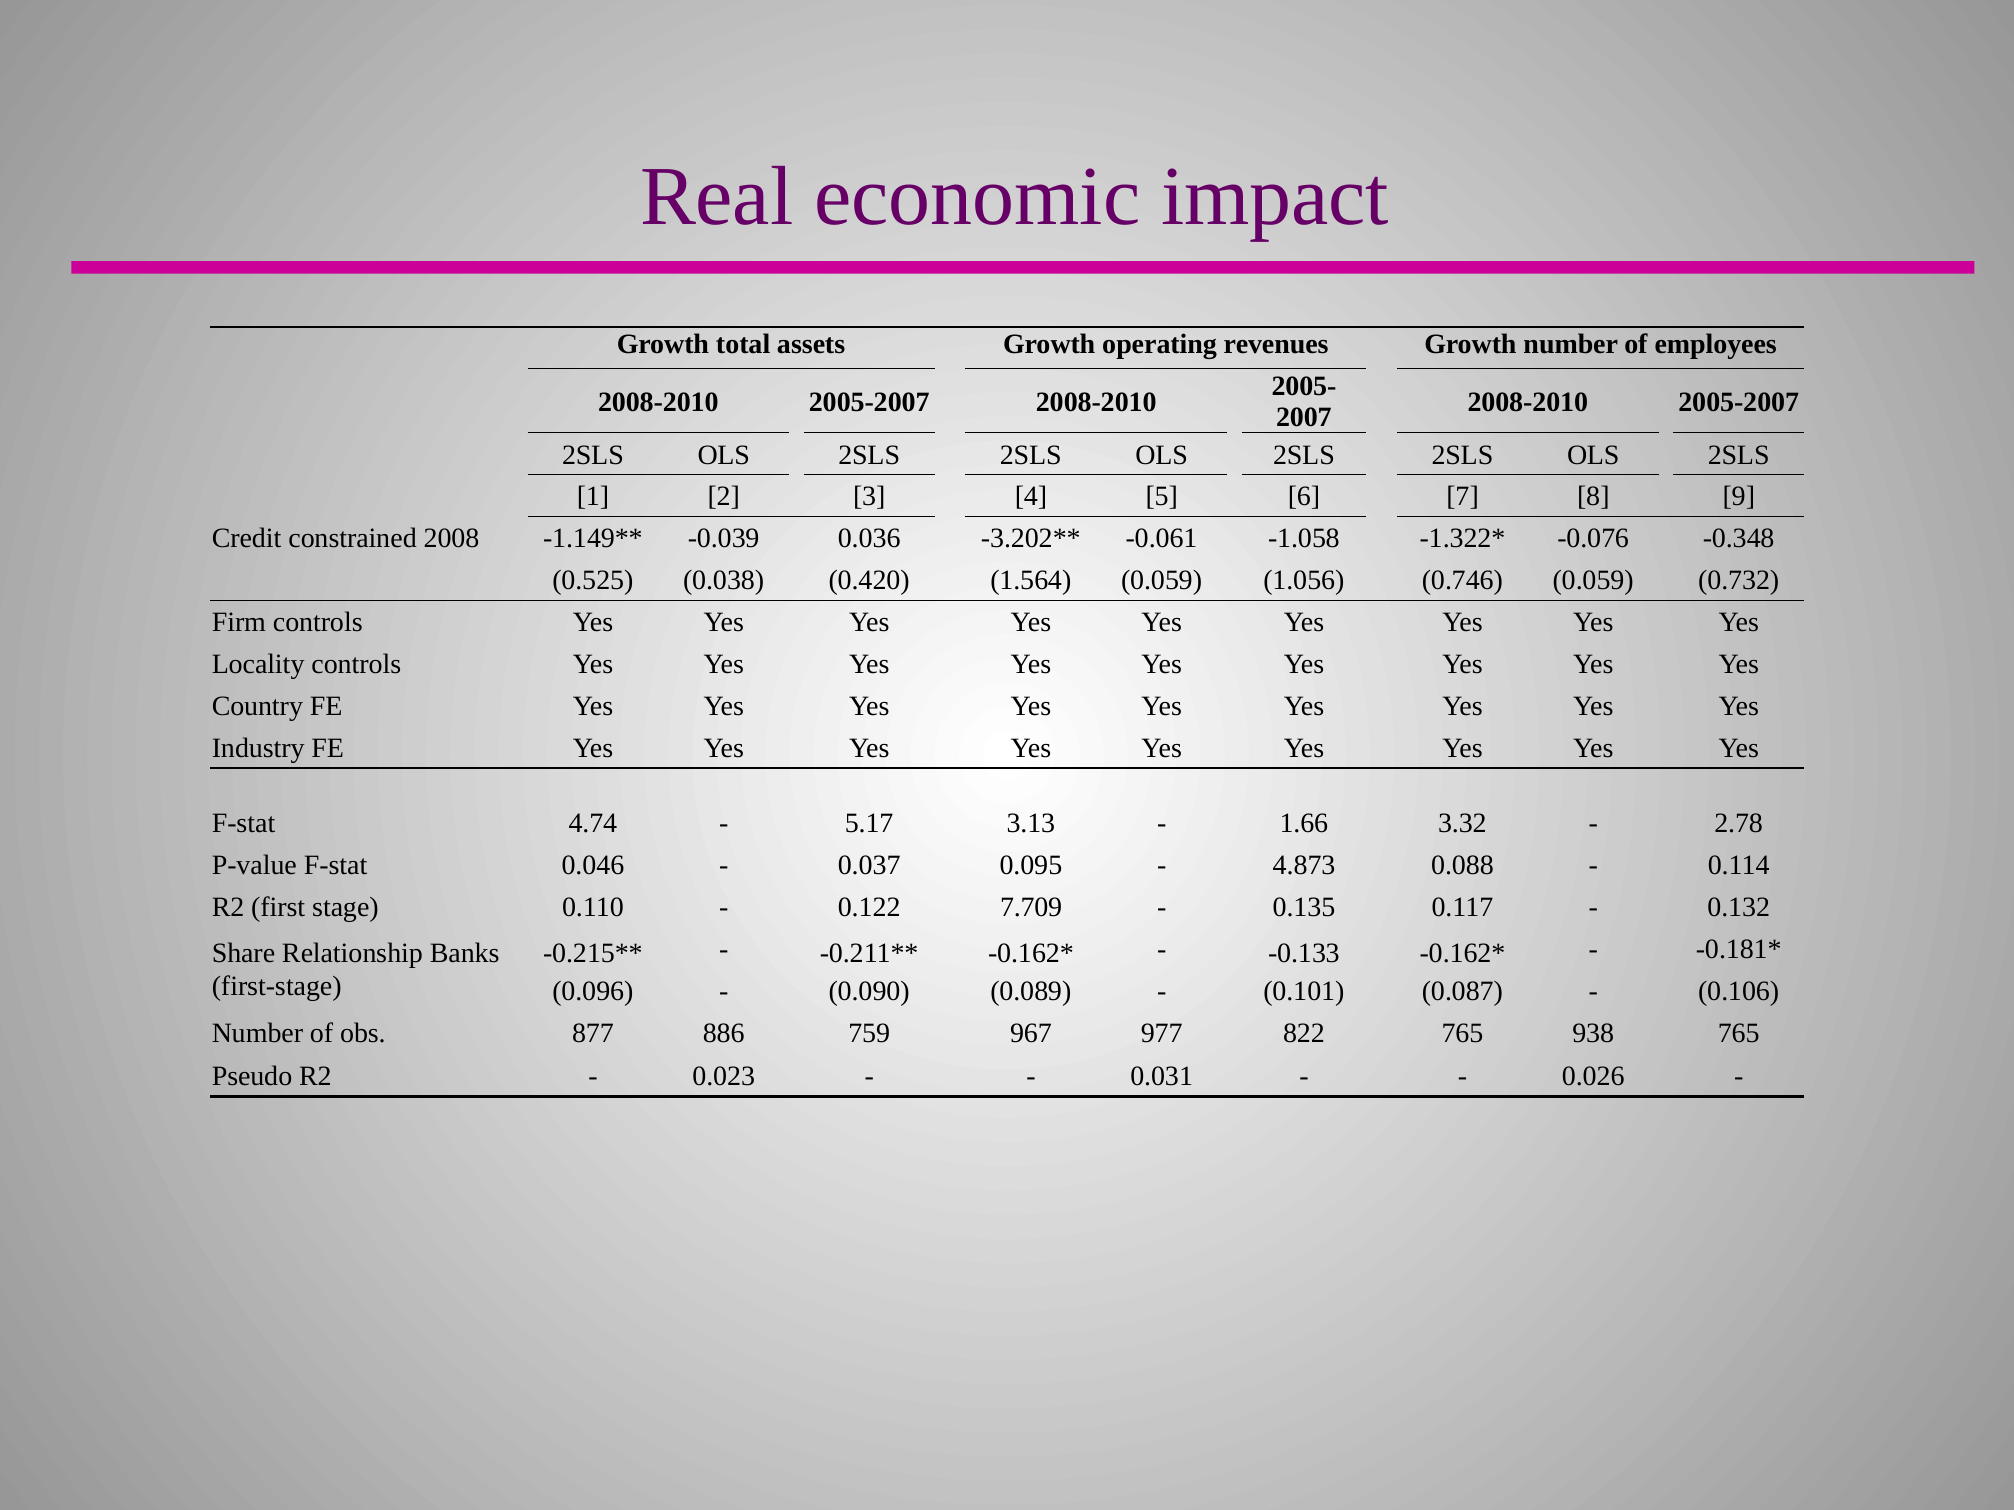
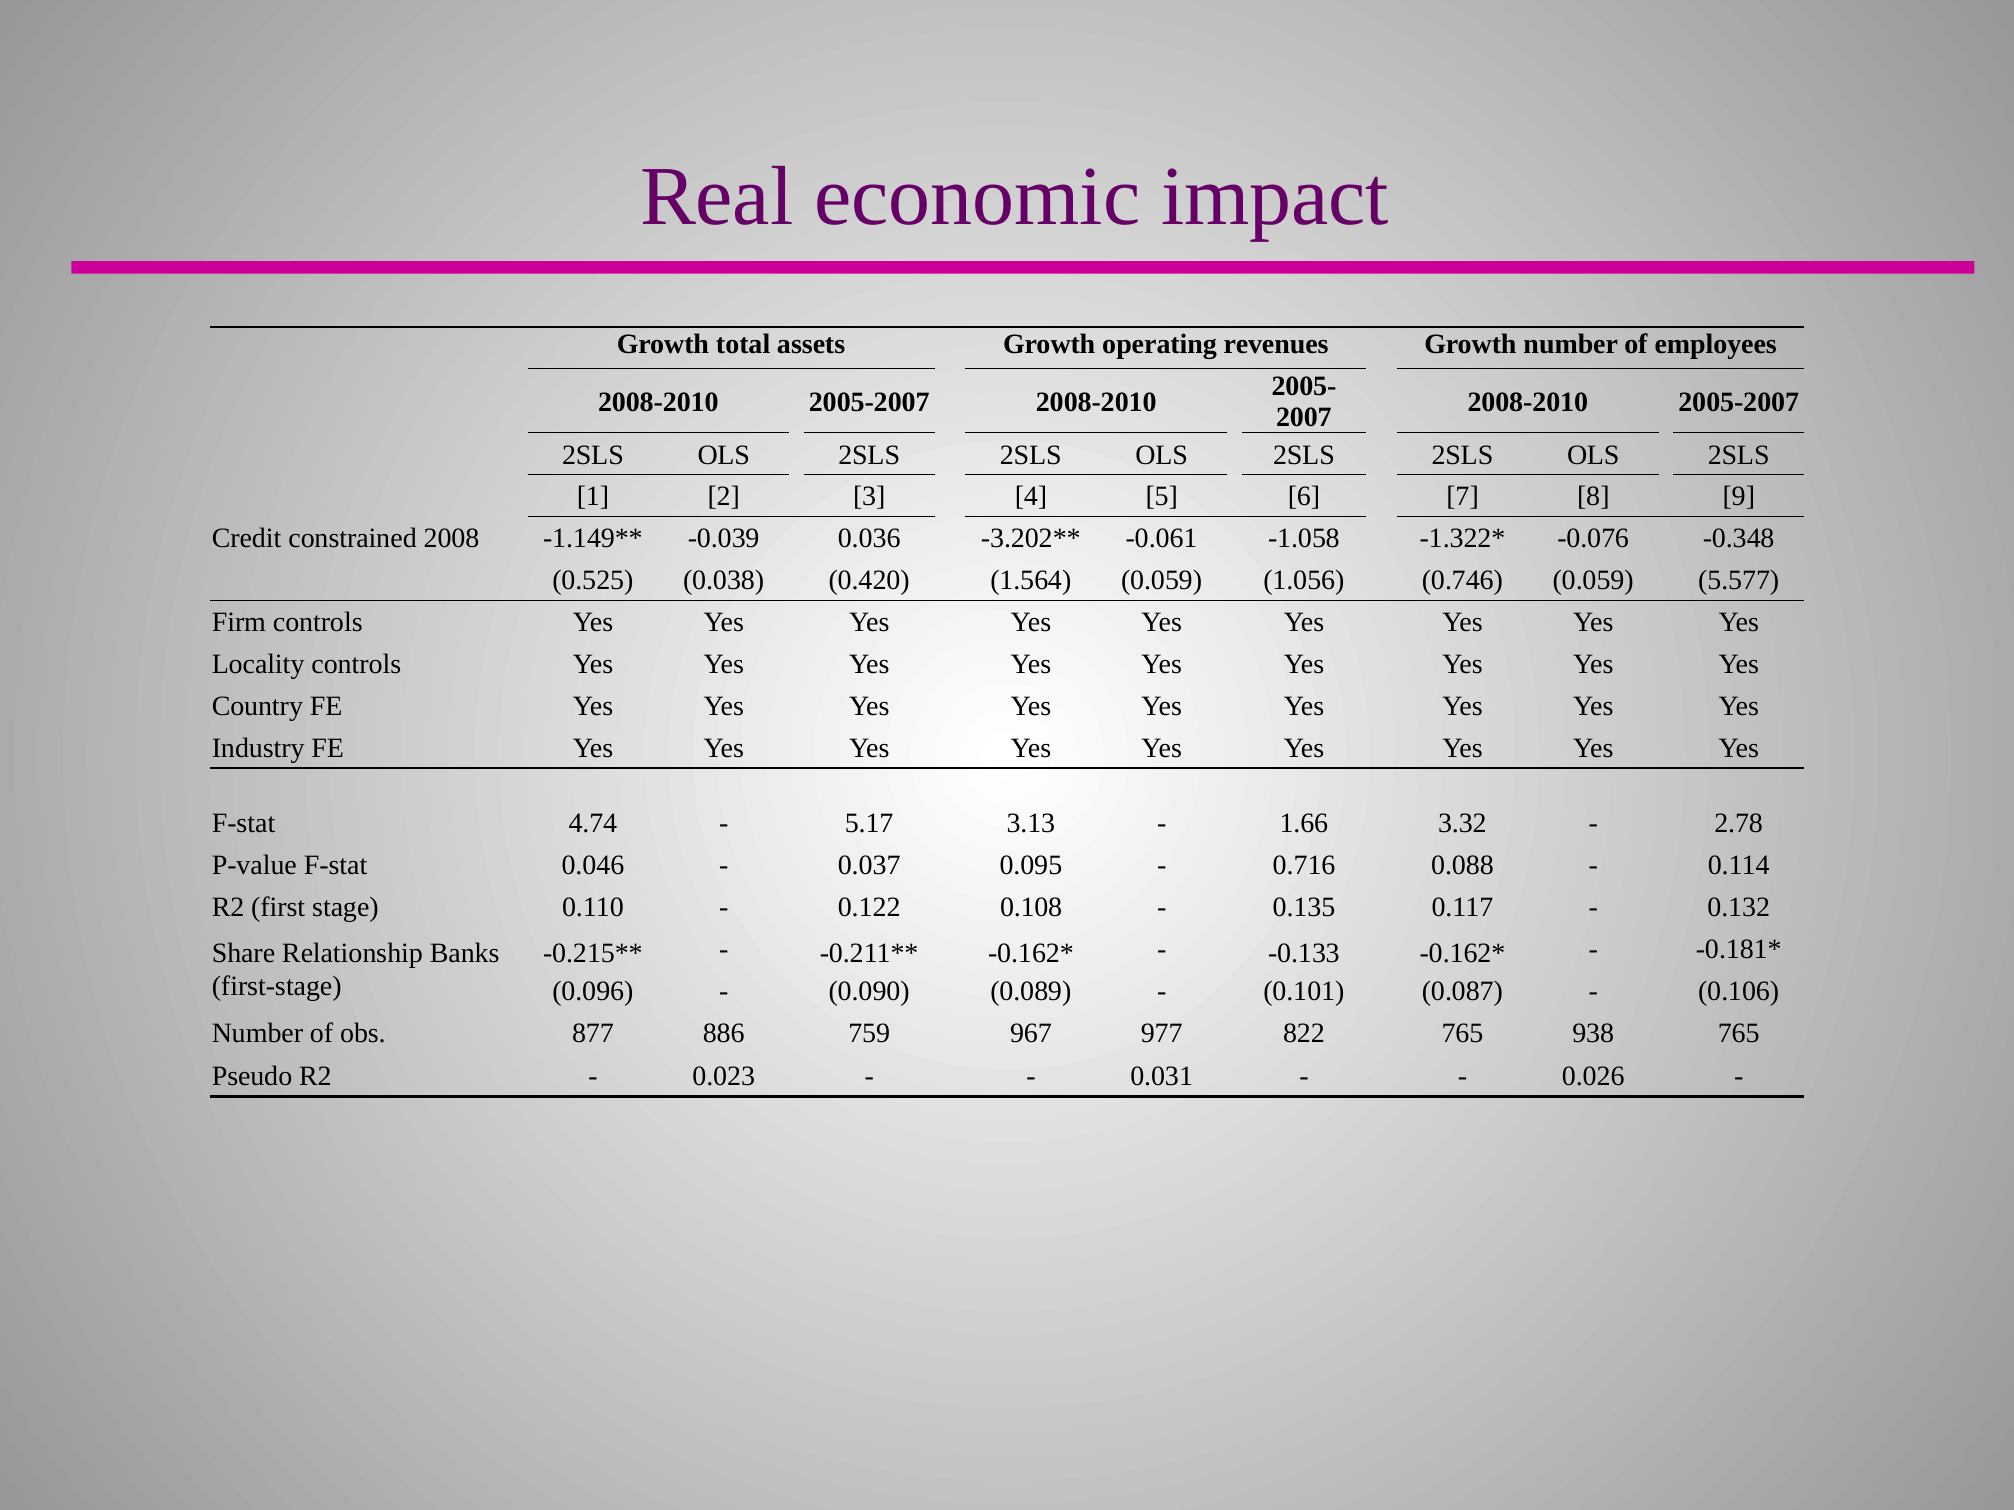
0.732: 0.732 -> 5.577
4.873: 4.873 -> 0.716
7.709: 7.709 -> 0.108
